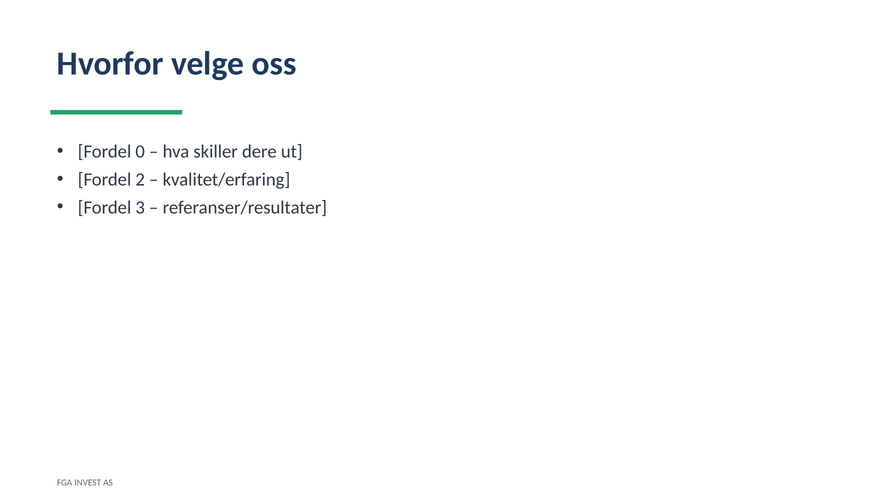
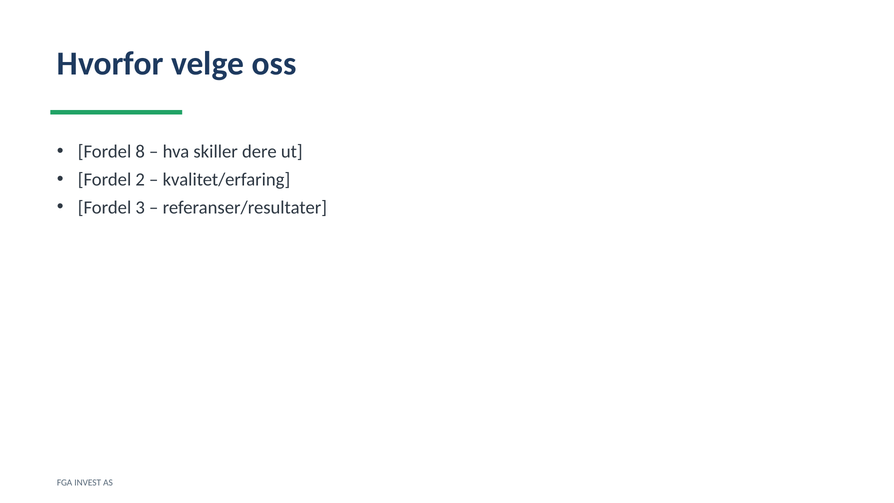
0: 0 -> 8
